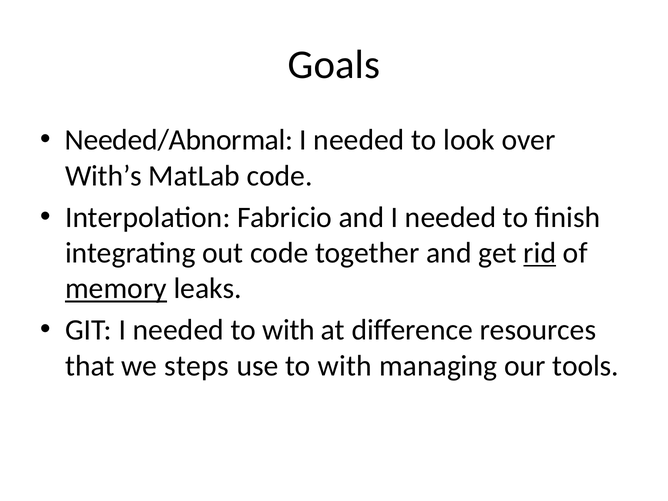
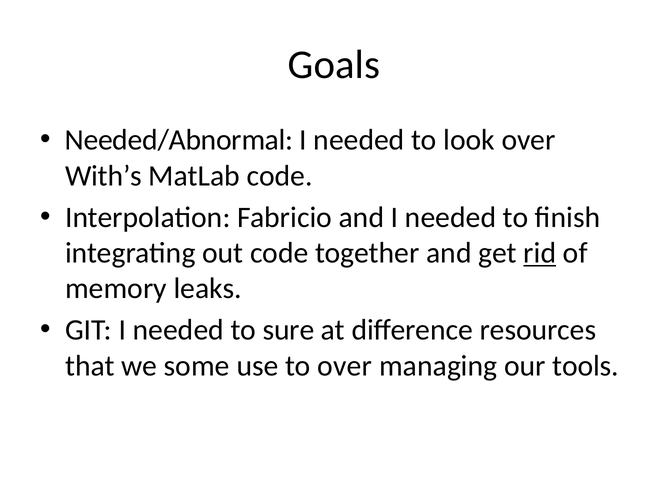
memory underline: present -> none
needed to with: with -> sure
steps: steps -> some
use to with: with -> over
